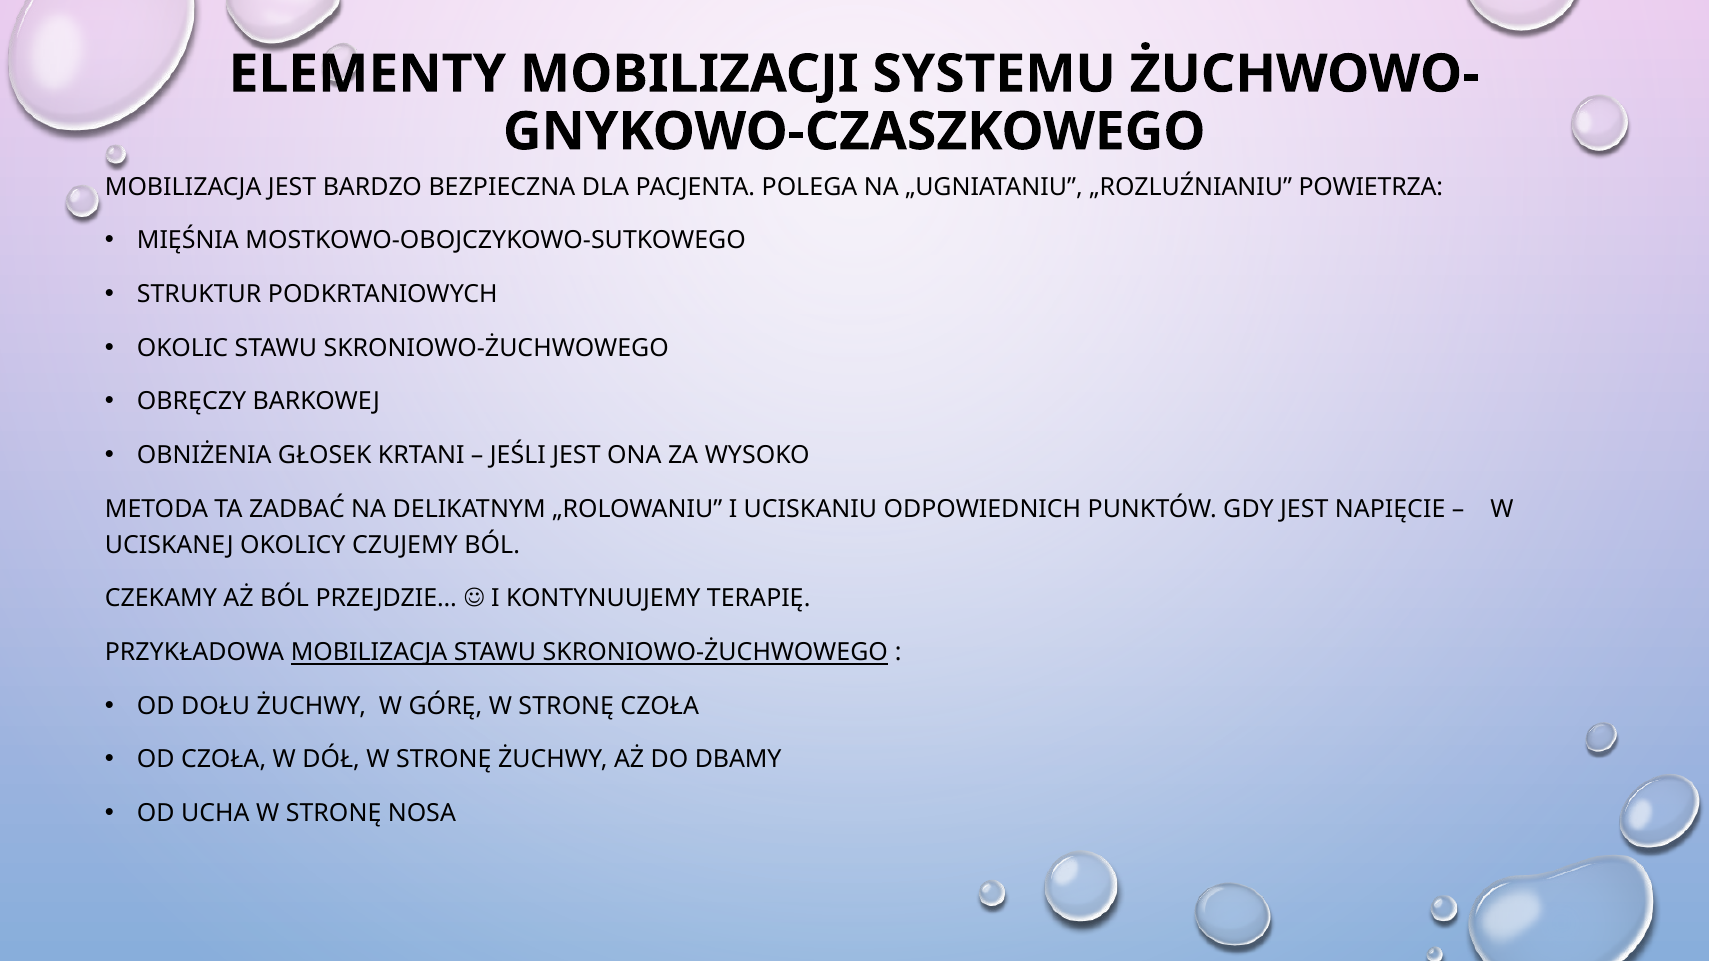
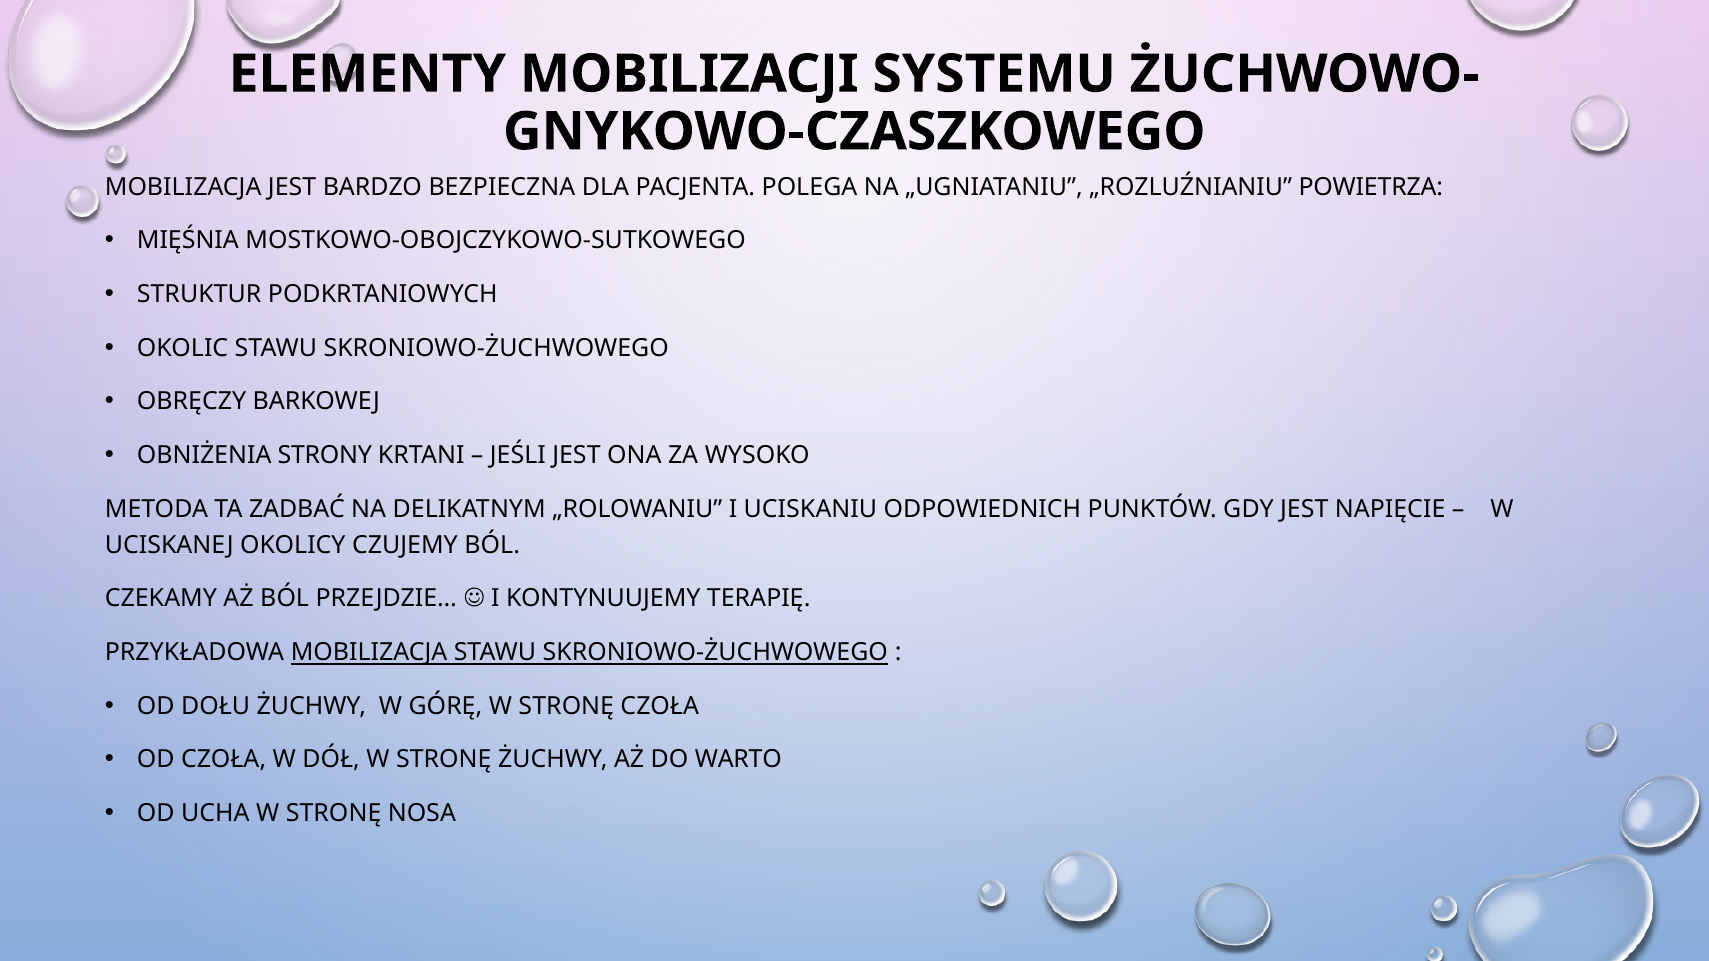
GŁOSEK: GŁOSEK -> STRONY
DBAMY: DBAMY -> WARTO
